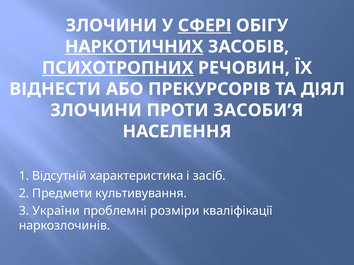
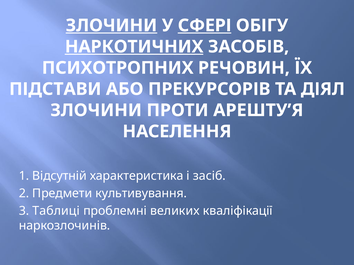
ЗЛОЧИНИ at (111, 26) underline: none -> present
ПСИХОТРОПНИХ underline: present -> none
ВІДНЕСТИ: ВІДНЕСТИ -> ПІДСТАВИ
ЗАСОБИ’Я: ЗАСОБИ’Я -> АРЕШТУ’Я
України: України -> Таблиці
розміри: розміри -> великих
